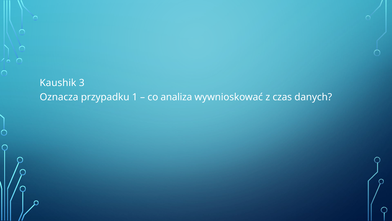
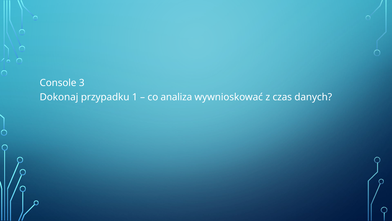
Kaushik: Kaushik -> Console
Oznacza: Oznacza -> Dokonaj
